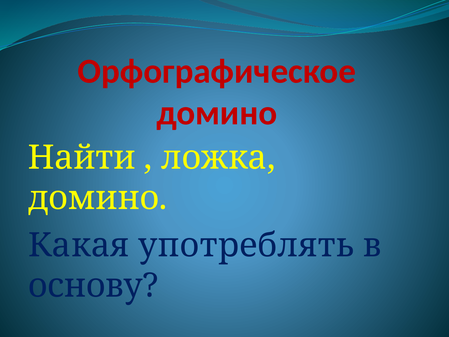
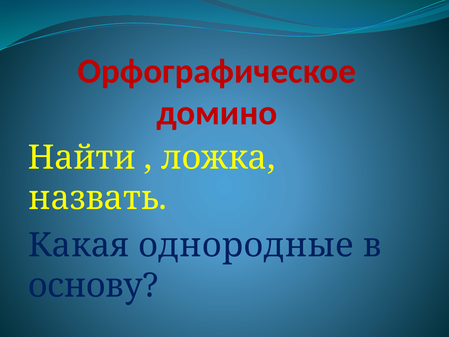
домино at (98, 198): домино -> назвать
употреблять: употреблять -> однородные
